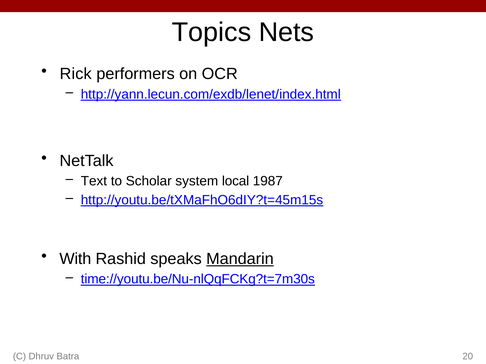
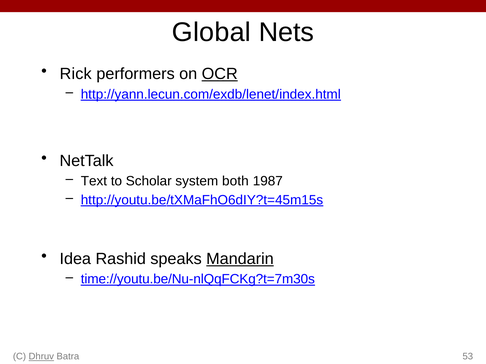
Topics: Topics -> Global
OCR underline: none -> present
local: local -> both
With: With -> Idea
Dhruv underline: none -> present
20: 20 -> 53
